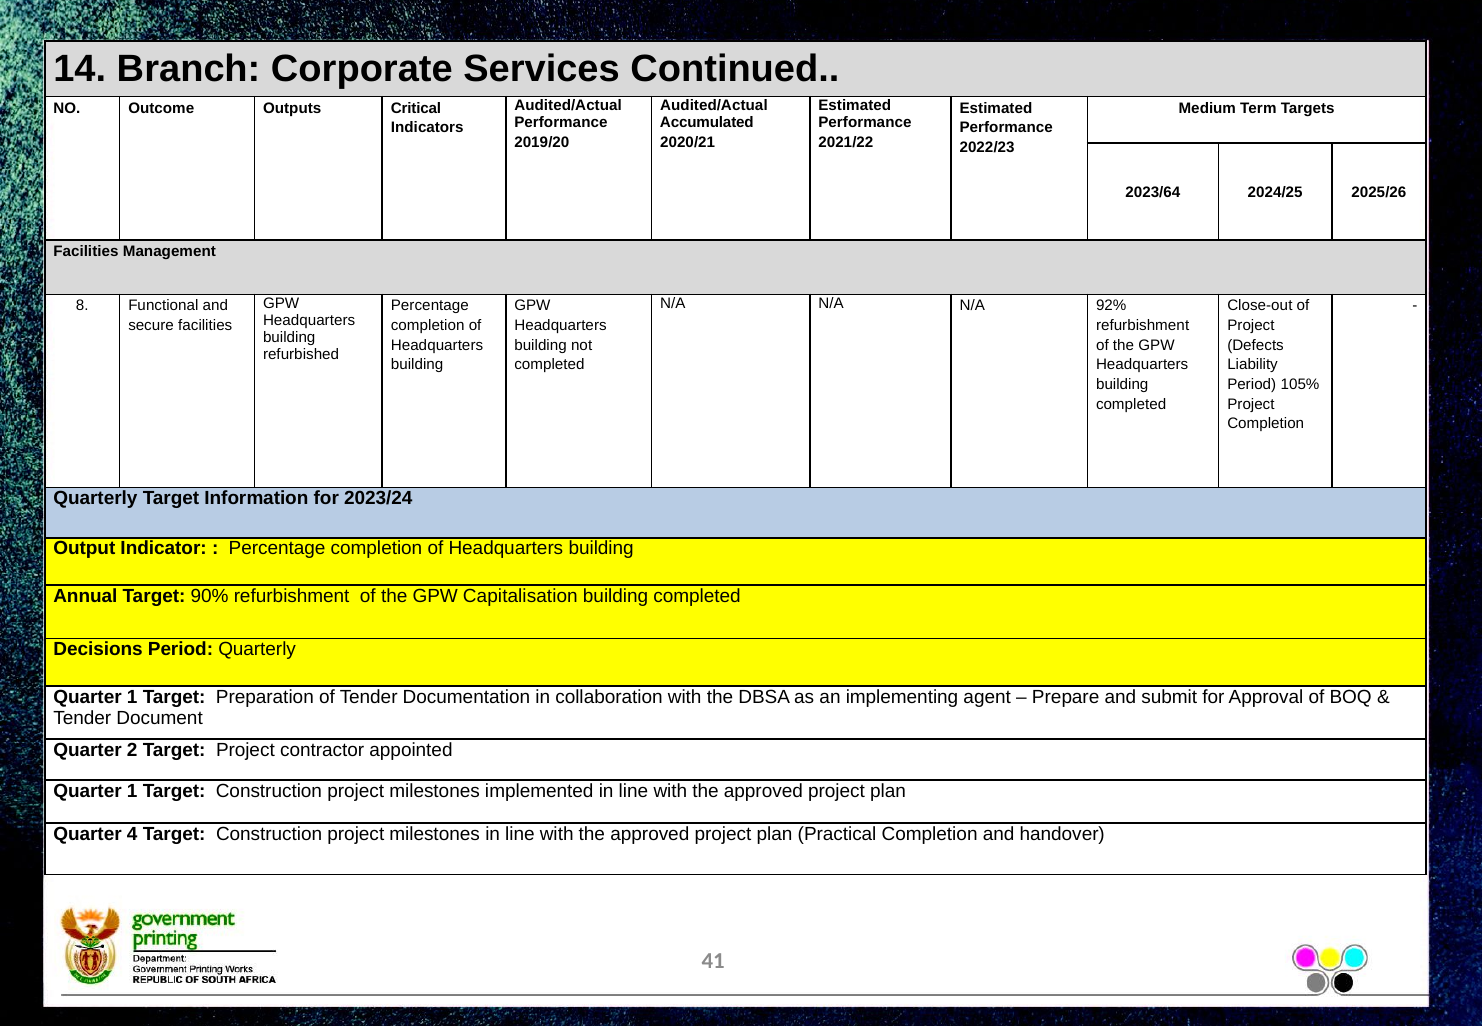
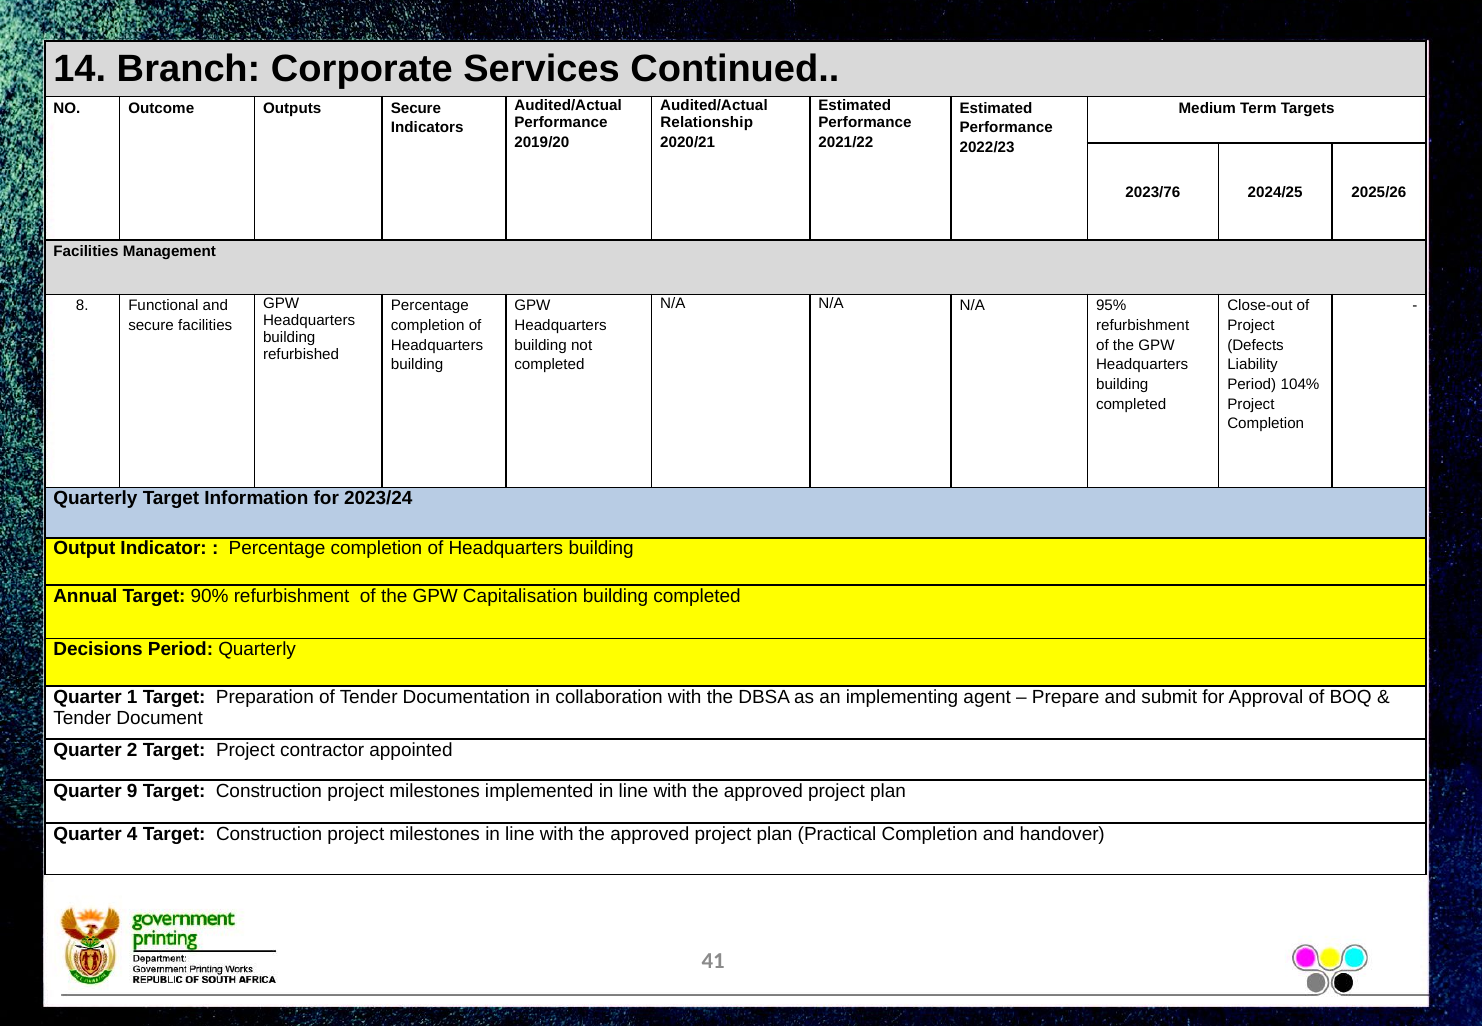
Outputs Critical: Critical -> Secure
Accumulated: Accumulated -> Relationship
2023/64: 2023/64 -> 2023/76
92%: 92% -> 95%
105%: 105% -> 104%
1 at (132, 791): 1 -> 9
